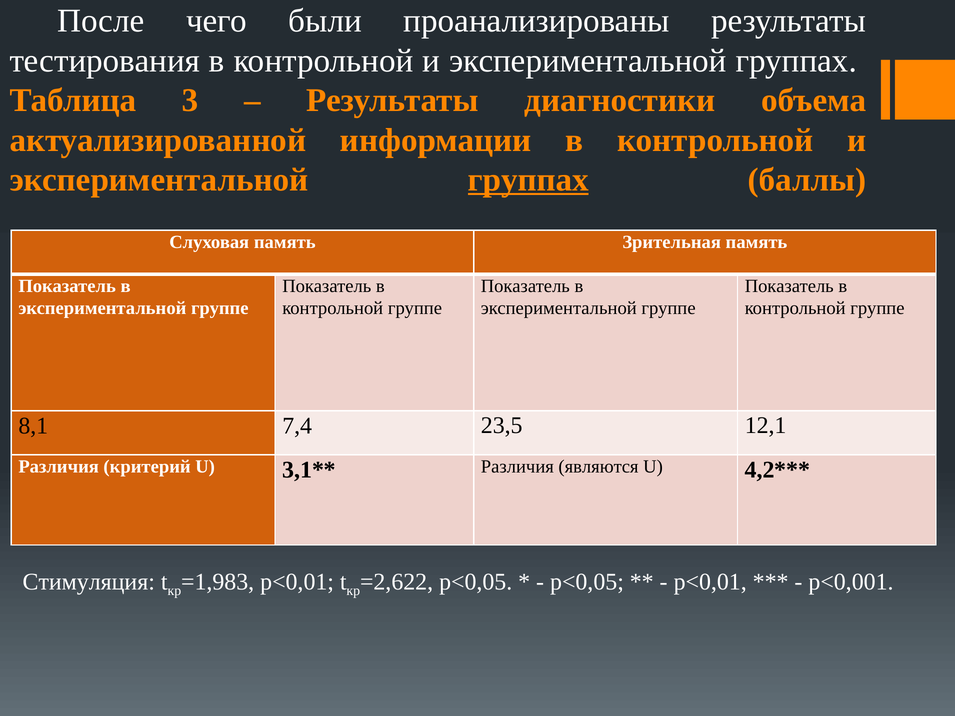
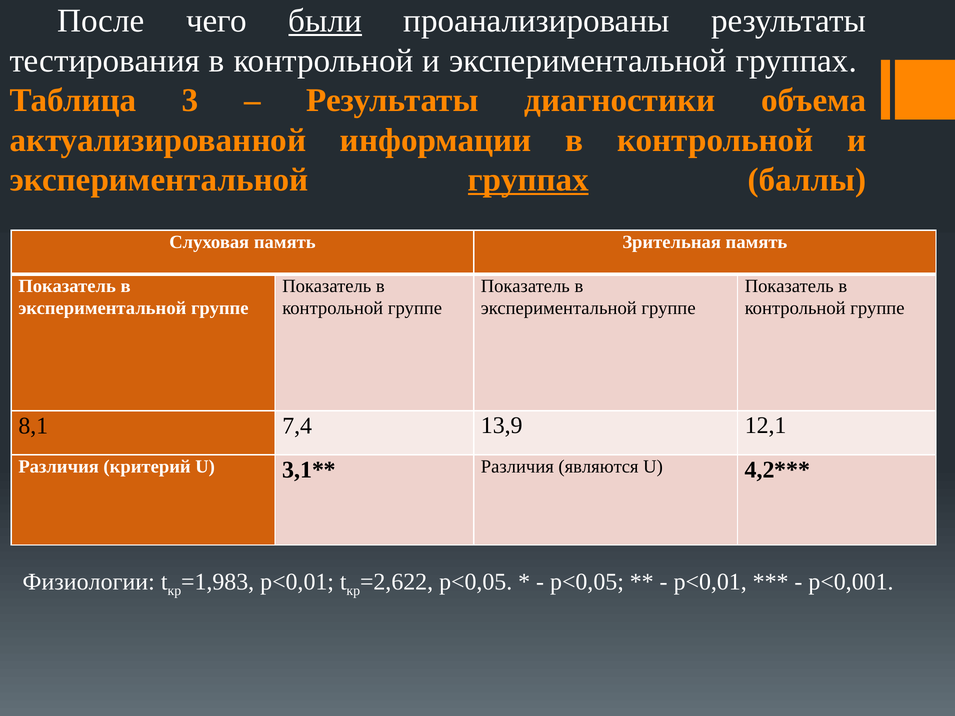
были underline: none -> present
23,5: 23,5 -> 13,9
Стимуляция: Стимуляция -> Физиологии
